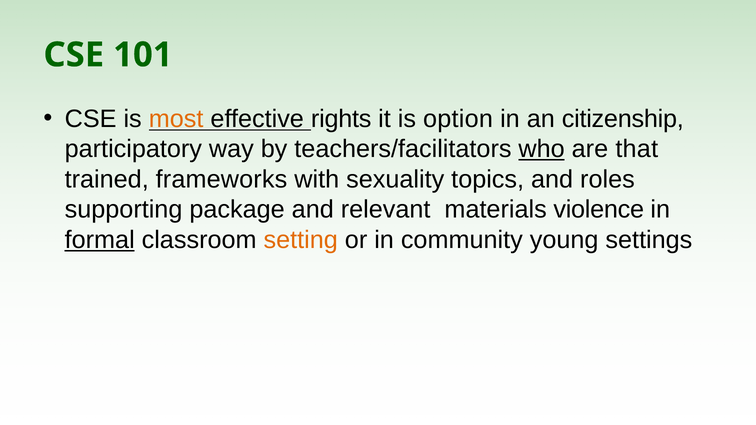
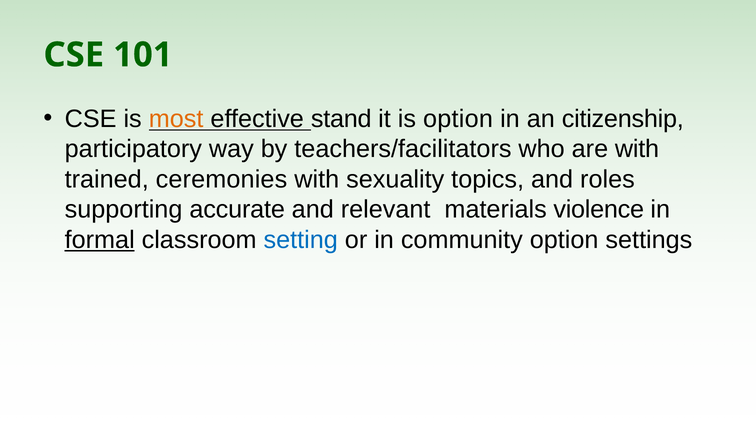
rights: rights -> stand
who underline: present -> none
are that: that -> with
frameworks: frameworks -> ceremonies
package: package -> accurate
setting colour: orange -> blue
community young: young -> option
